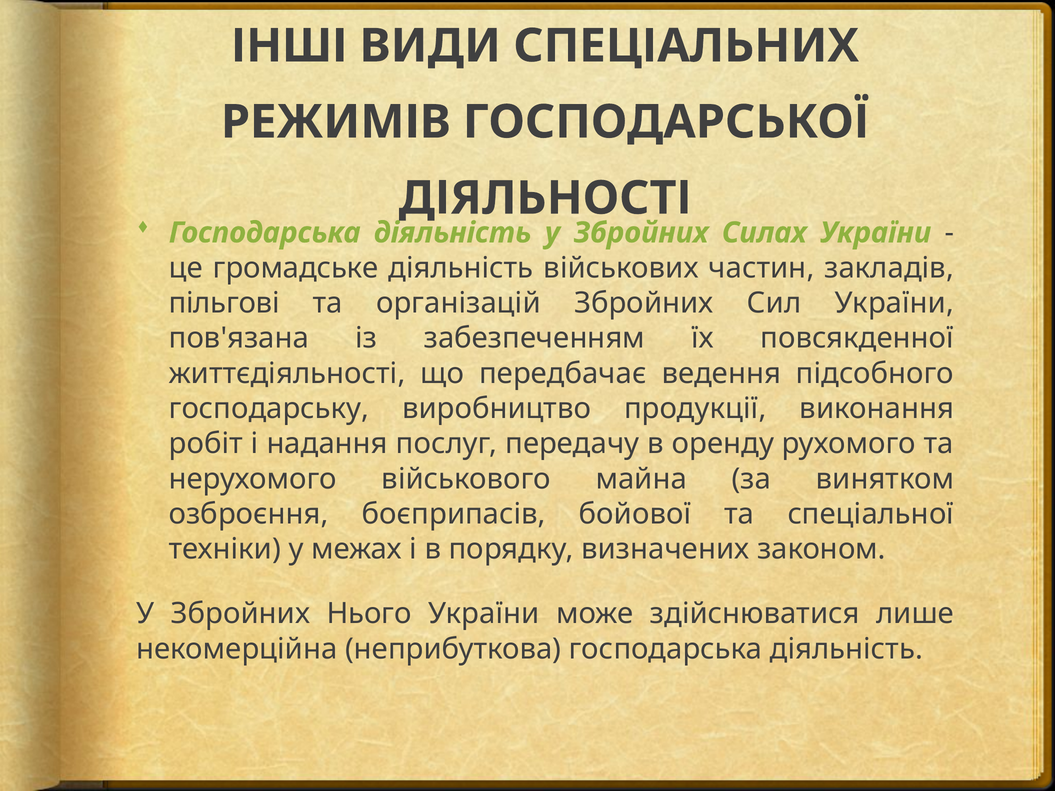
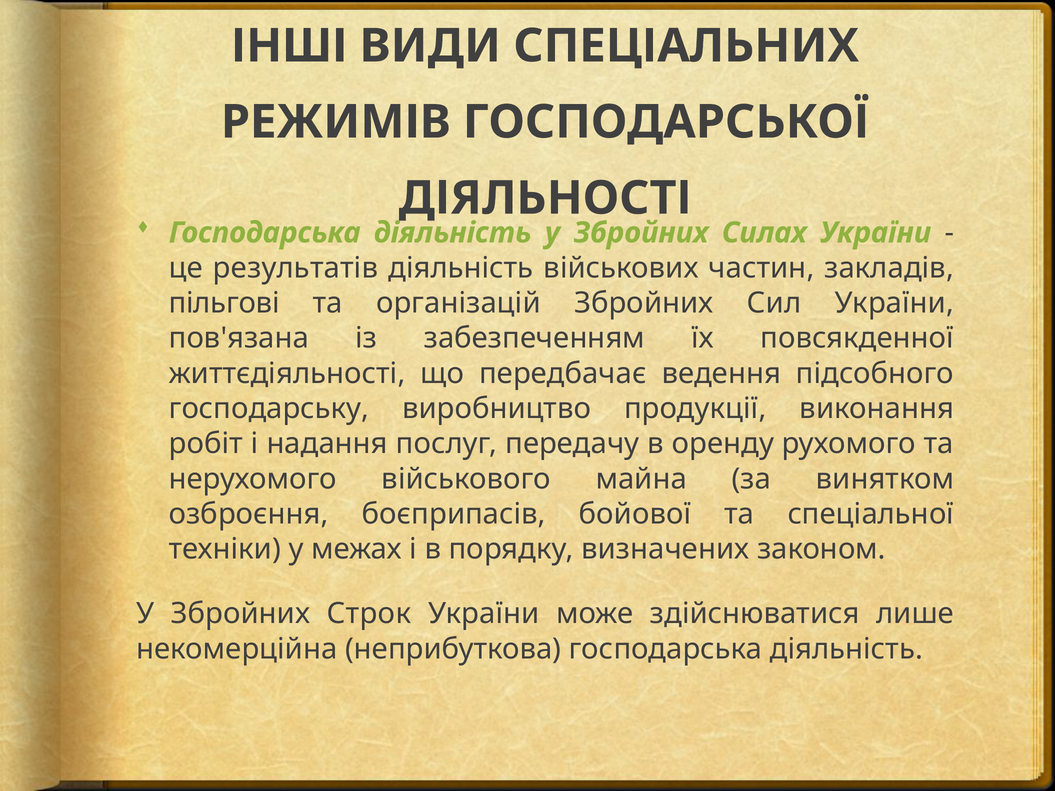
громадське: громадське -> результатів
Нього: Нього -> Строк
